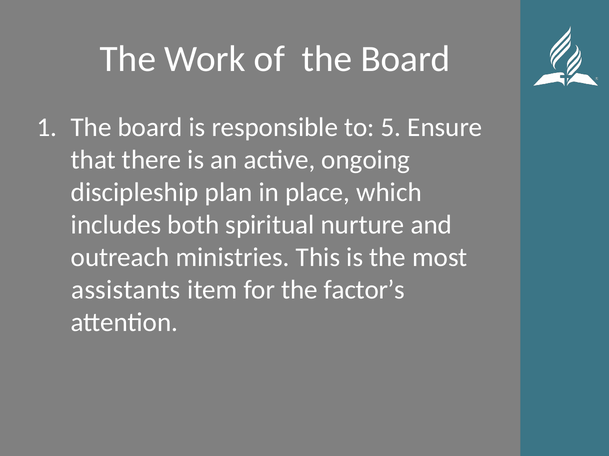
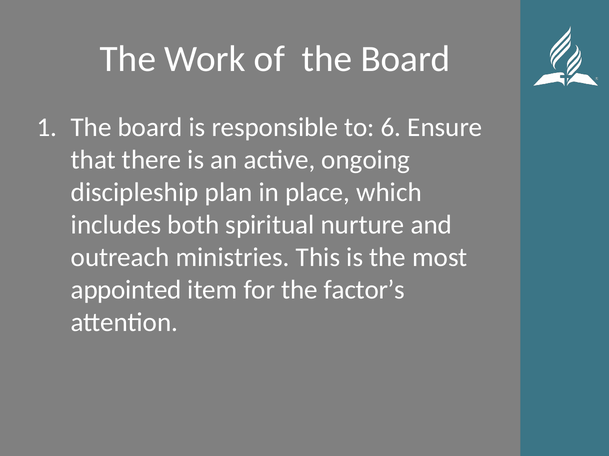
5: 5 -> 6
assistants: assistants -> appointed
